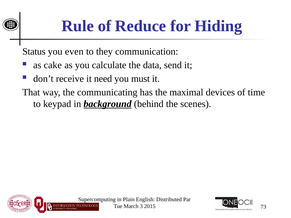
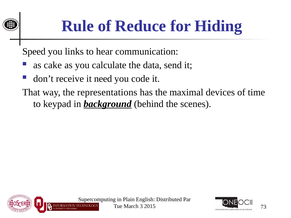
Status: Status -> Speed
even: even -> links
they: they -> hear
must: must -> code
communicating: communicating -> representations
